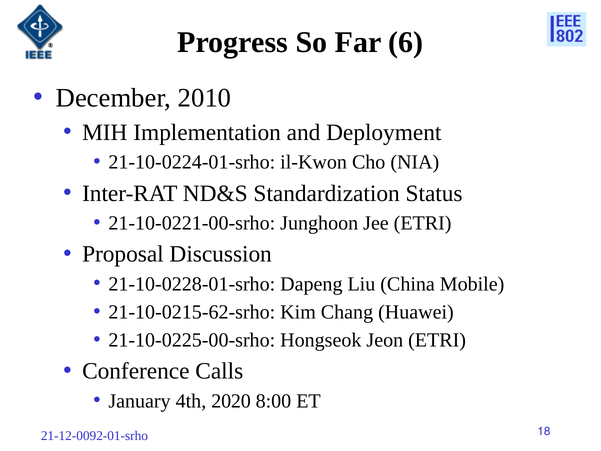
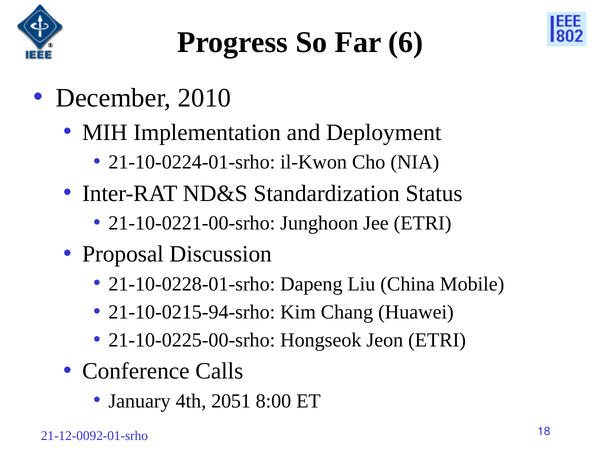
21-10-0215-62-srho: 21-10-0215-62-srho -> 21-10-0215-94-srho
2020: 2020 -> 2051
